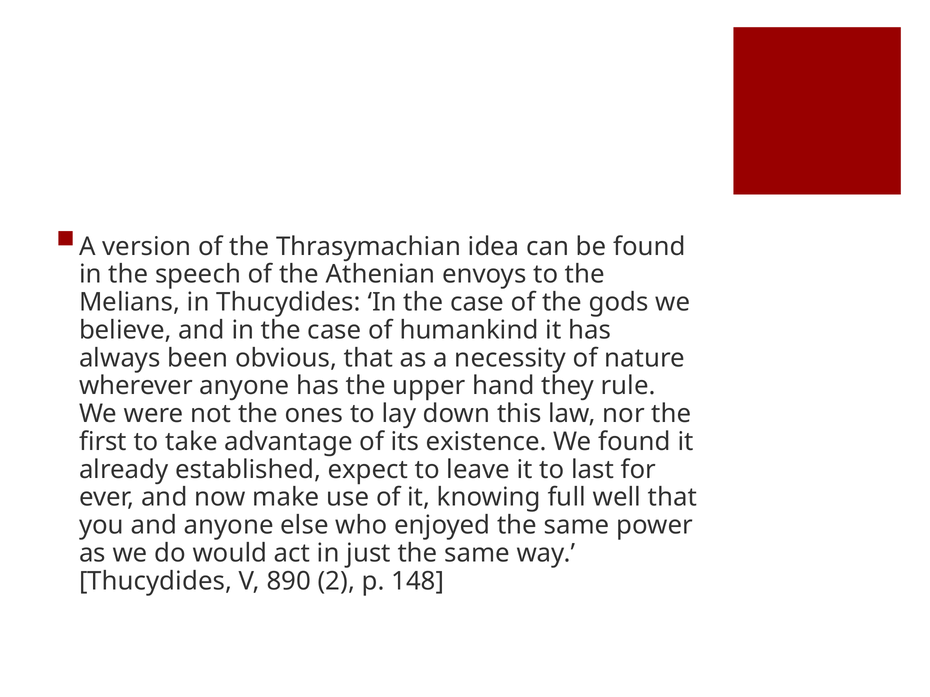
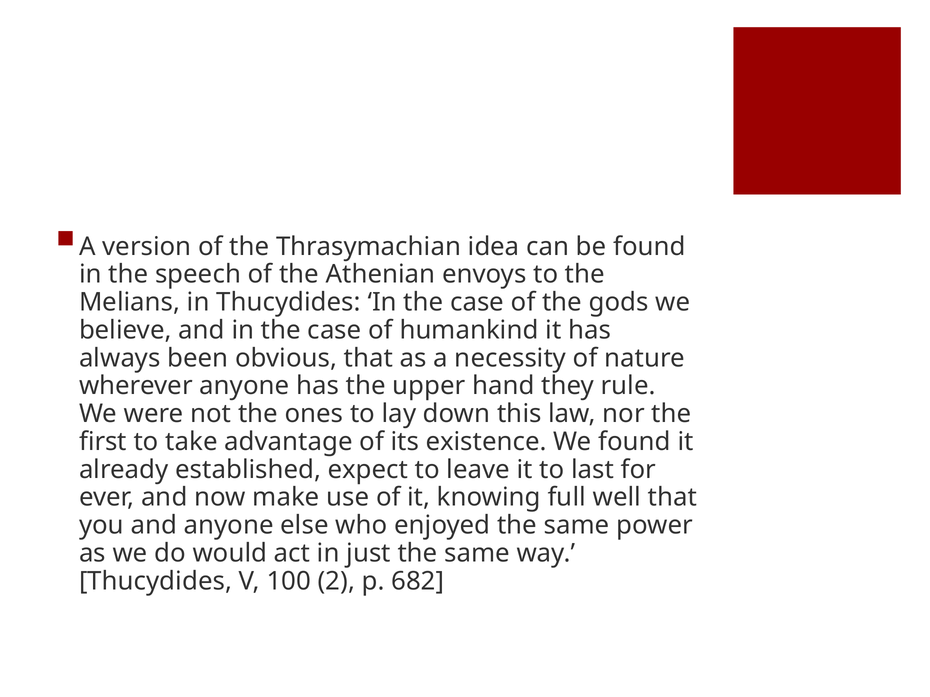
890: 890 -> 100
148: 148 -> 682
